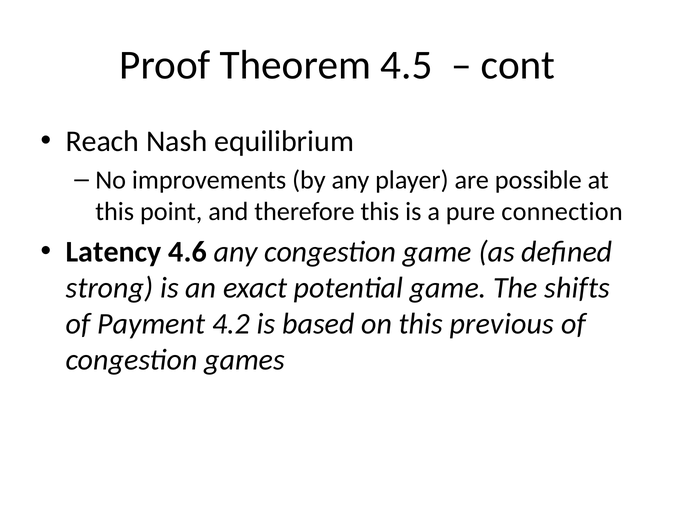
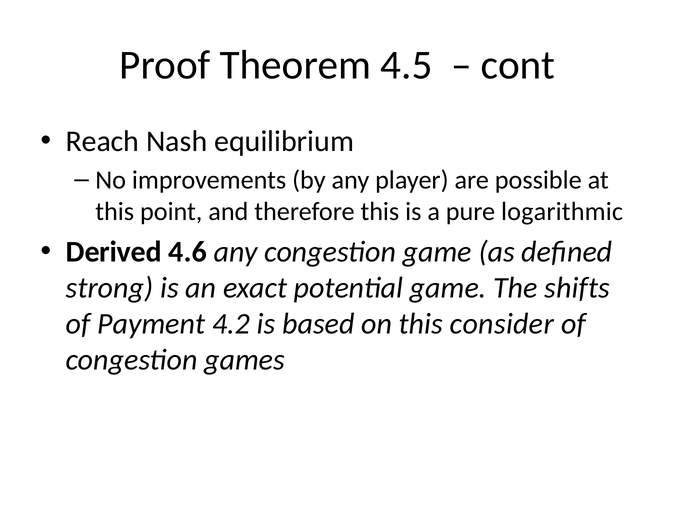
connection: connection -> logarithmic
Latency: Latency -> Derived
previous: previous -> consider
